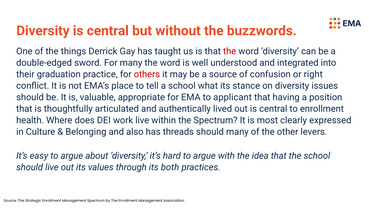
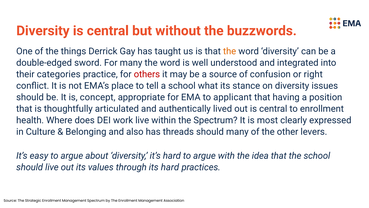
the at (230, 51) colour: red -> orange
graduation: graduation -> categories
valuable: valuable -> concept
its both: both -> hard
